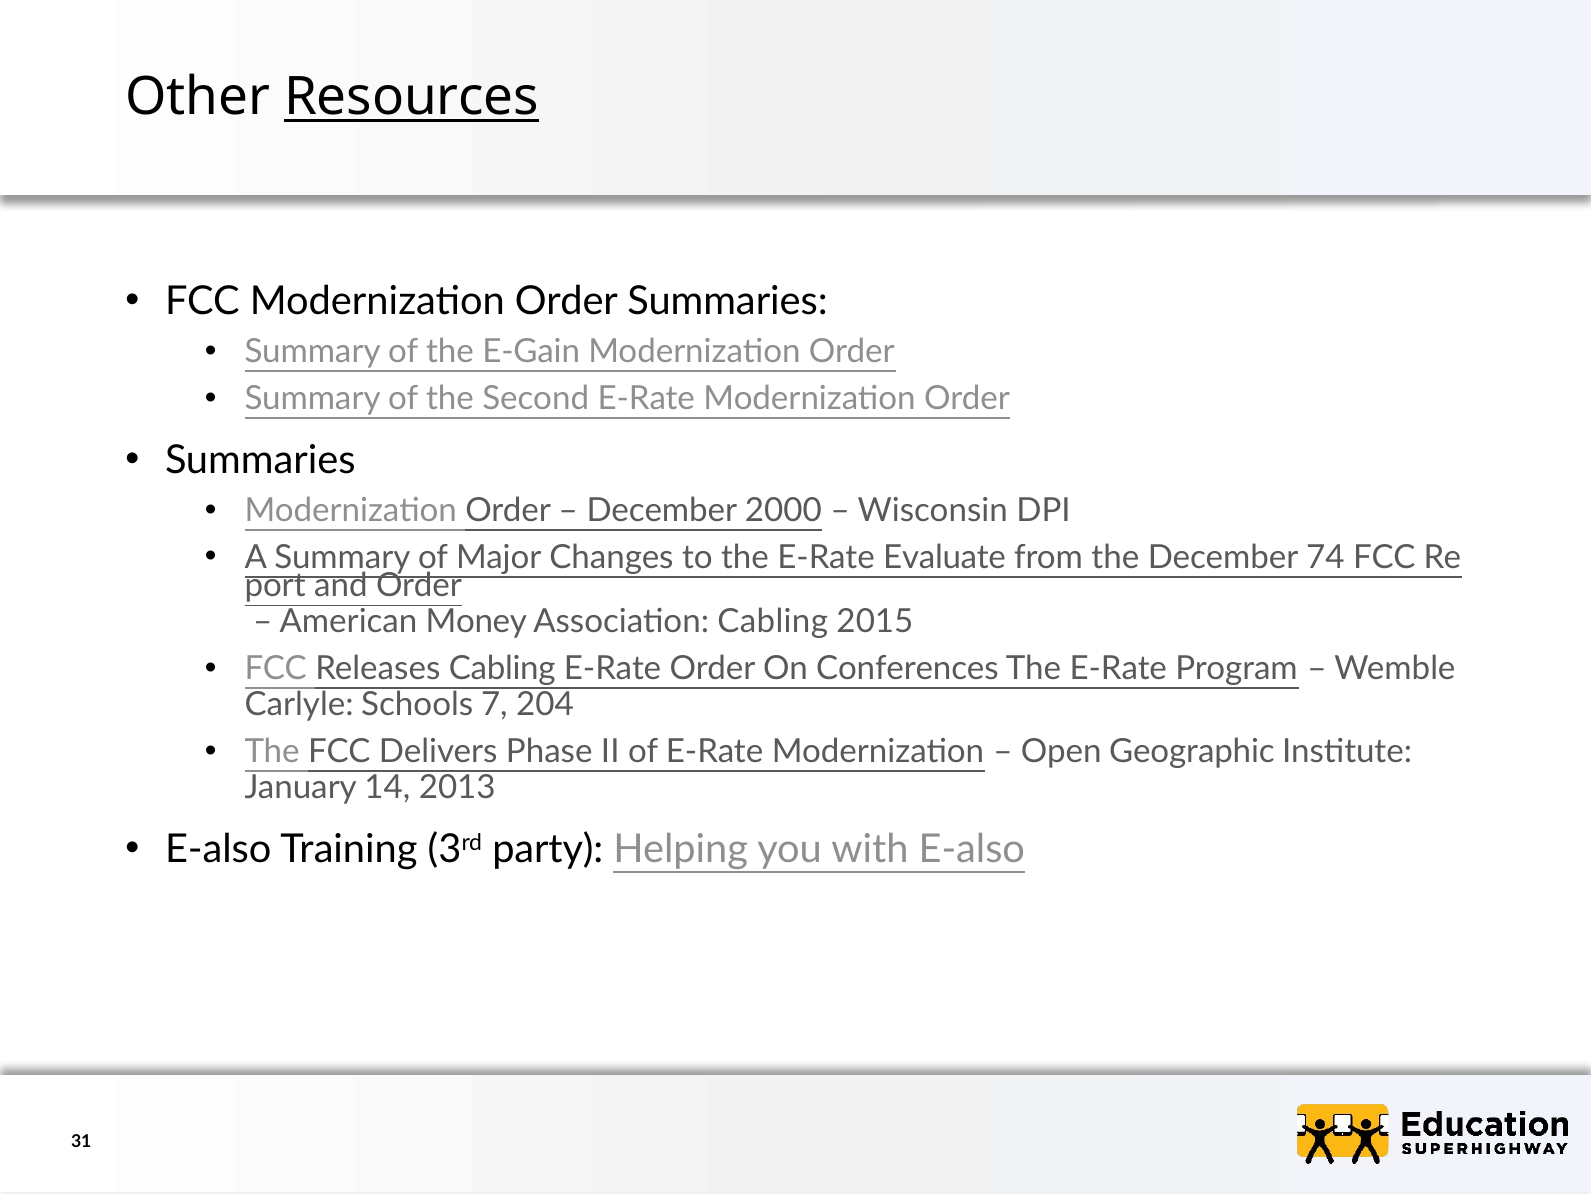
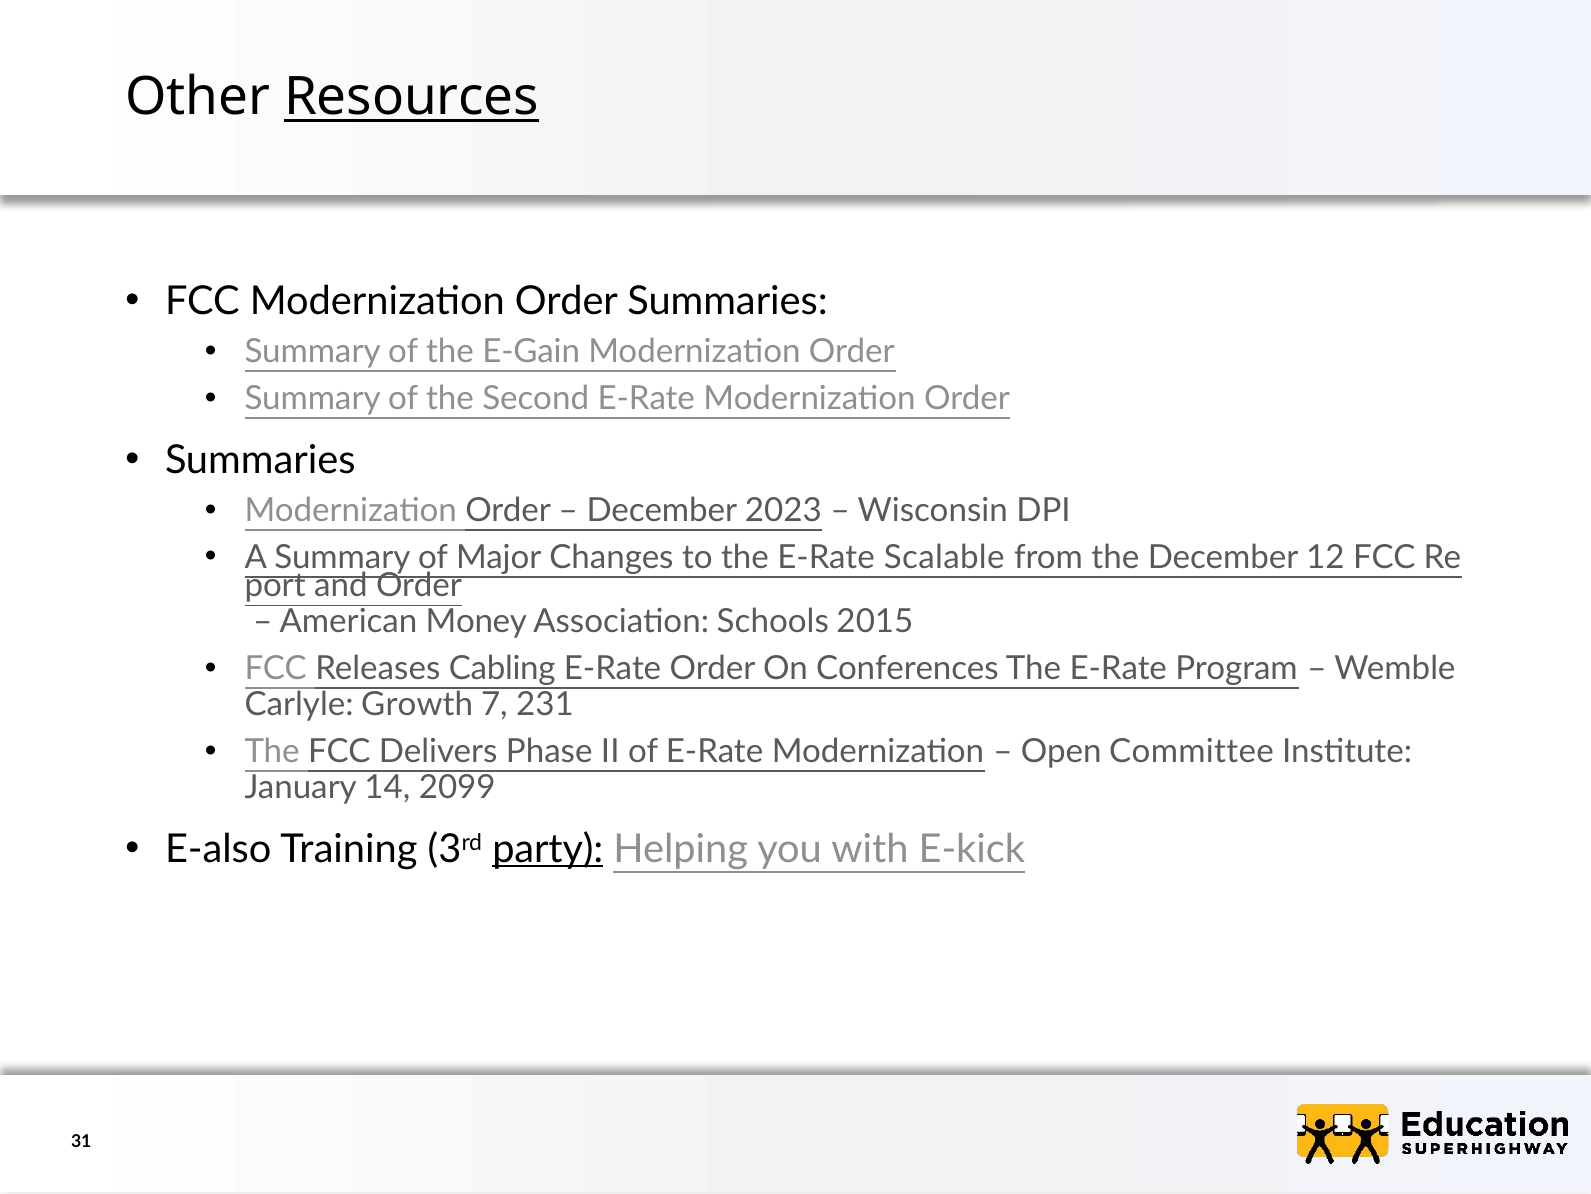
2000: 2000 -> 2023
Evaluate: Evaluate -> Scalable
74: 74 -> 12
Association Cabling: Cabling -> Schools
Schools: Schools -> Growth
204: 204 -> 231
Geographic: Geographic -> Committee
2013: 2013 -> 2099
party underline: none -> present
with E-also: E-also -> E-kick
